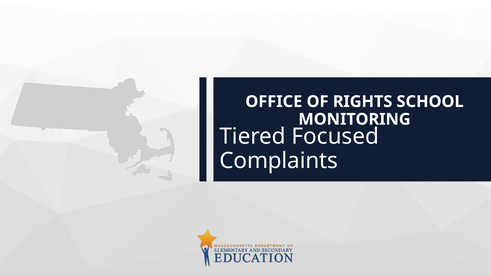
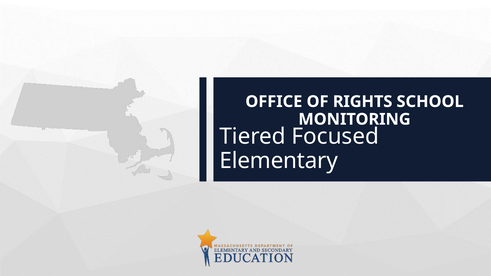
Complaints: Complaints -> Elementary
